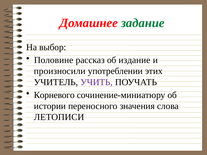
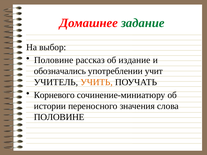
произносили: произносили -> обозначались
этих: этих -> учит
УЧИТЬ colour: purple -> orange
ЛЕТОПИСИ at (59, 117): ЛЕТОПИСИ -> ПОЛОВИНЕ
